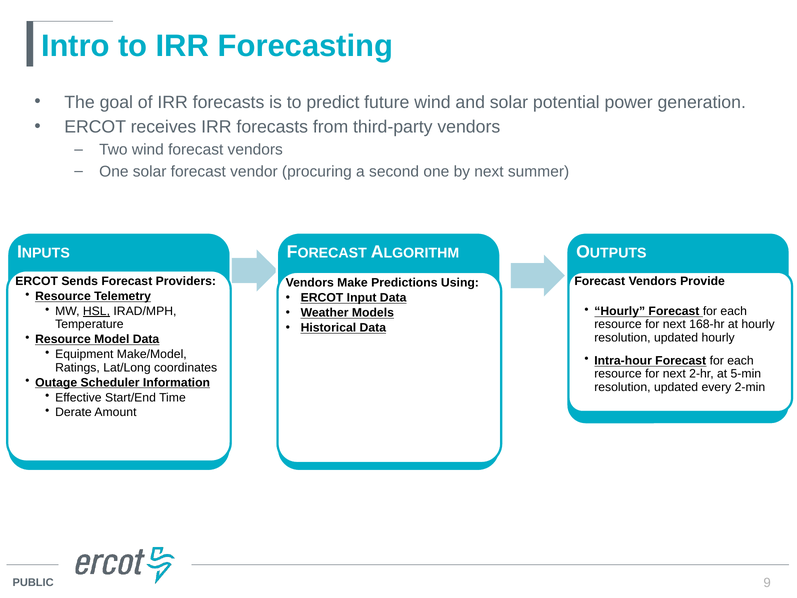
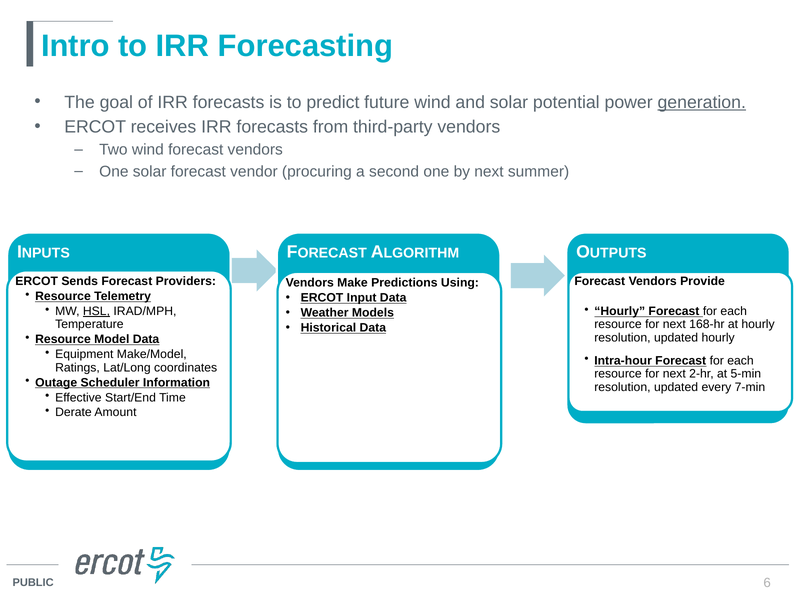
generation underline: none -> present
2-min: 2-min -> 7-min
9: 9 -> 6
